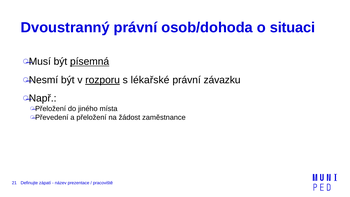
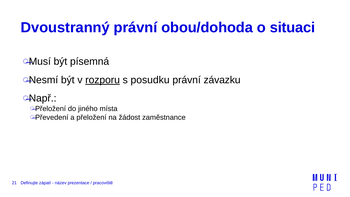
osob/dohoda: osob/dohoda -> obou/dohoda
písemná underline: present -> none
lékařské: lékařské -> posudku
